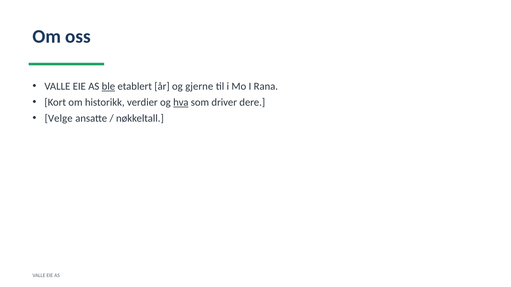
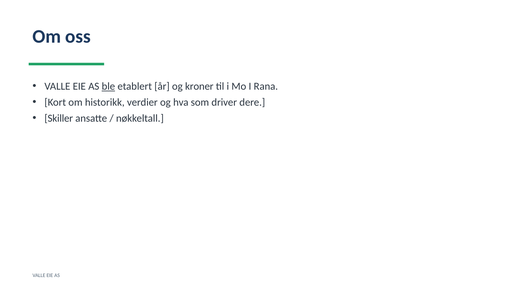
gjerne: gjerne -> kroner
hva underline: present -> none
Velge: Velge -> Skiller
